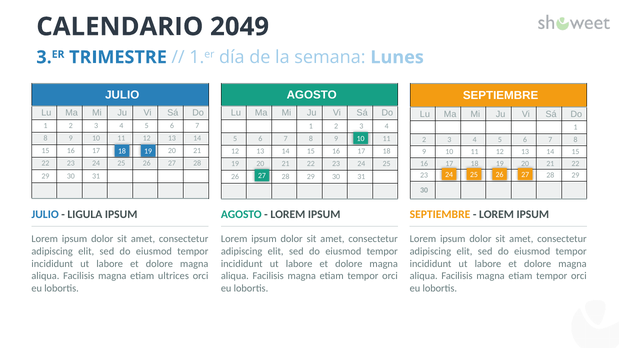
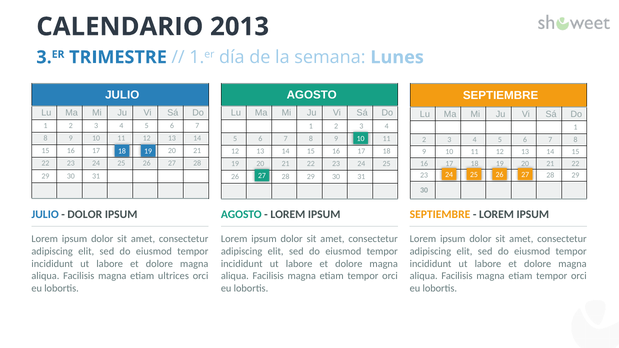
2049: 2049 -> 2013
LIGULA at (85, 215): LIGULA -> DOLOR
